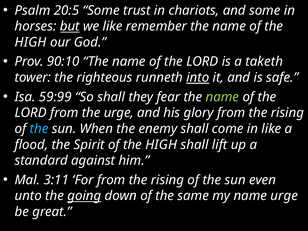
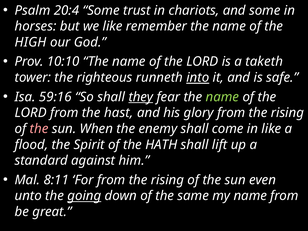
20:5: 20:5 -> 20:4
but underline: present -> none
90:10: 90:10 -> 10:10
59:99: 59:99 -> 59:16
they underline: none -> present
the urge: urge -> hast
the at (39, 129) colour: light blue -> pink
Spirit of the HIGH: HIGH -> HATH
3:11: 3:11 -> 8:11
name urge: urge -> from
